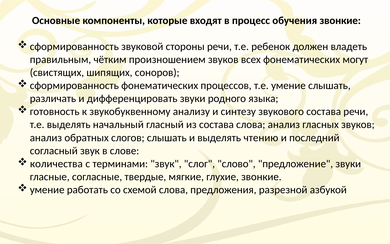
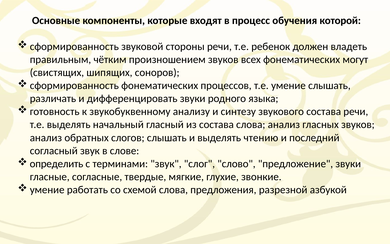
обучения звонкие: звонкие -> которой
количества: количества -> определить
